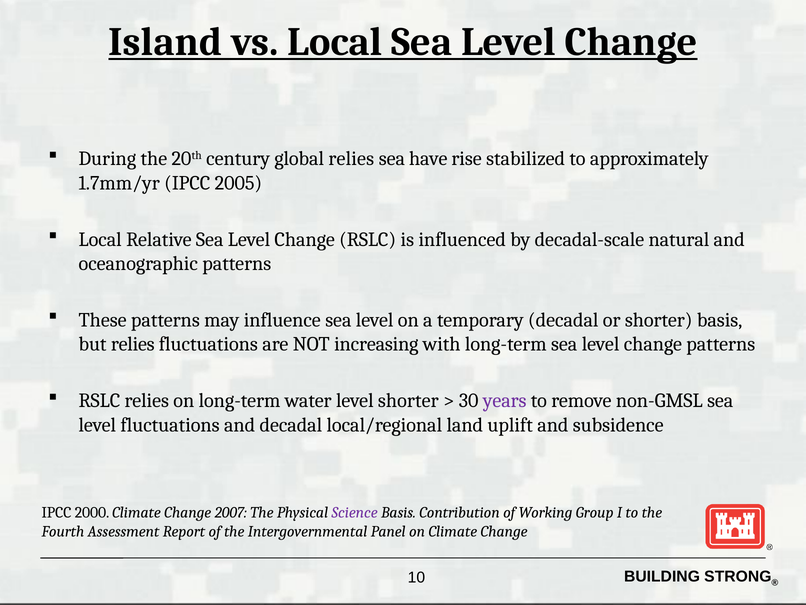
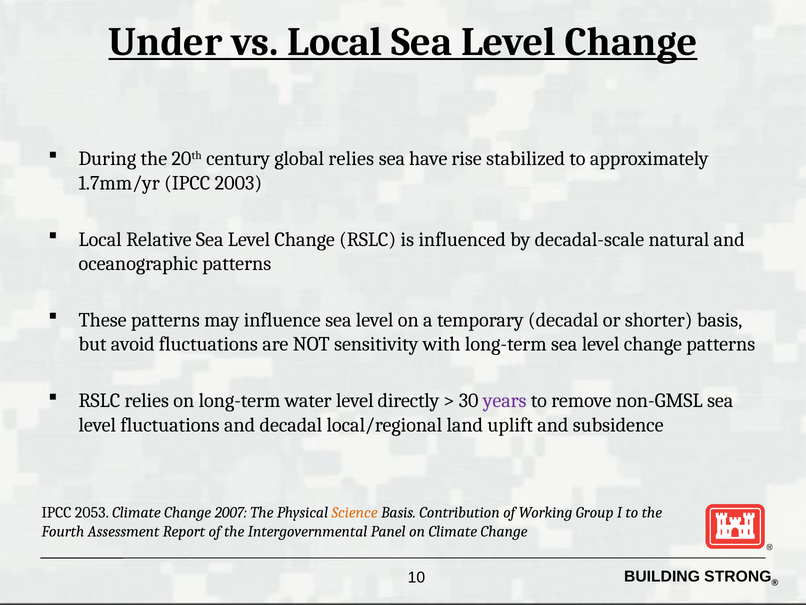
Island: Island -> Under
2005: 2005 -> 2003
but relies: relies -> avoid
increasing: increasing -> sensitivity
level shorter: shorter -> directly
2000: 2000 -> 2053
Science colour: purple -> orange
